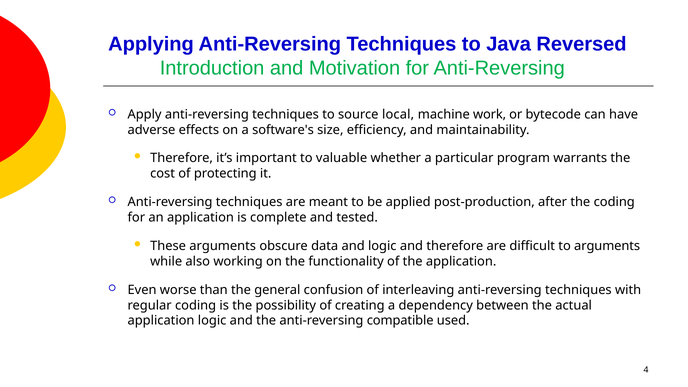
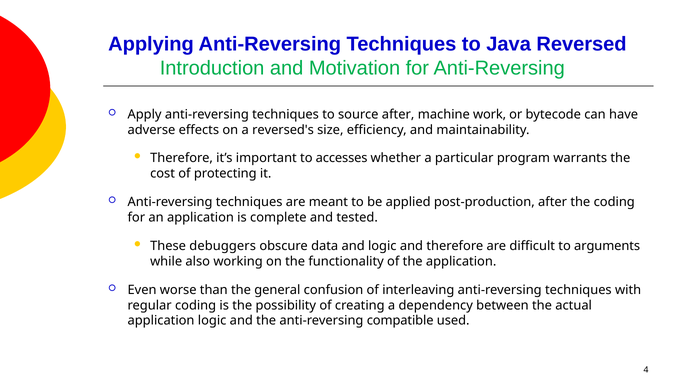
source local: local -> after
software's: software's -> reversed's
valuable: valuable -> accesses
These arguments: arguments -> debuggers
